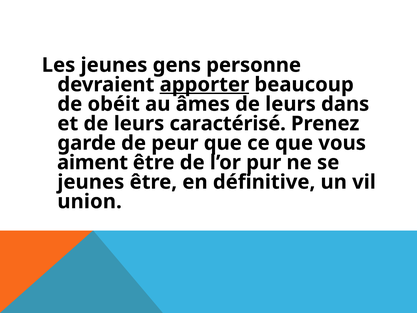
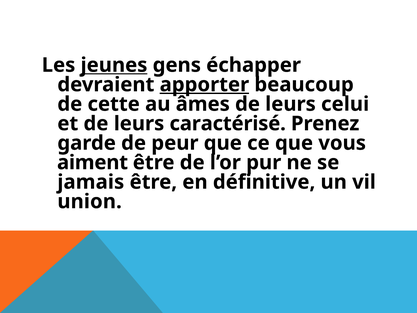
jeunes at (114, 65) underline: none -> present
personne: personne -> échapper
obéit: obéit -> cette
dans: dans -> celui
jeunes at (91, 182): jeunes -> jamais
